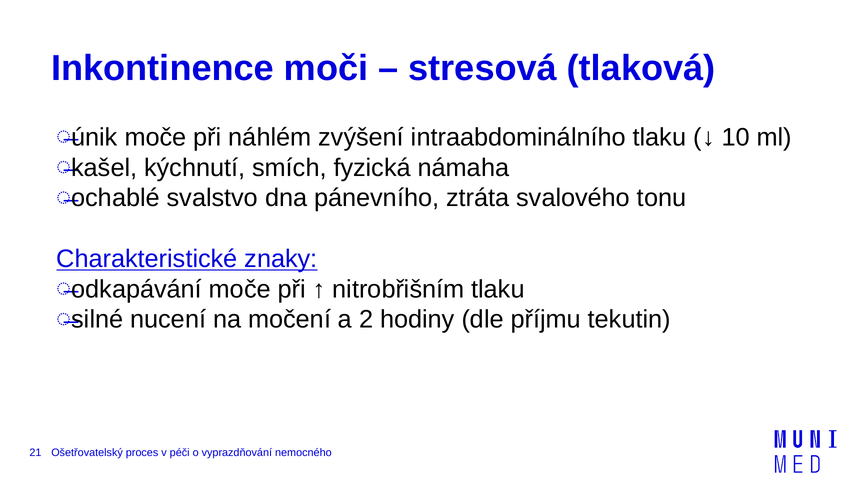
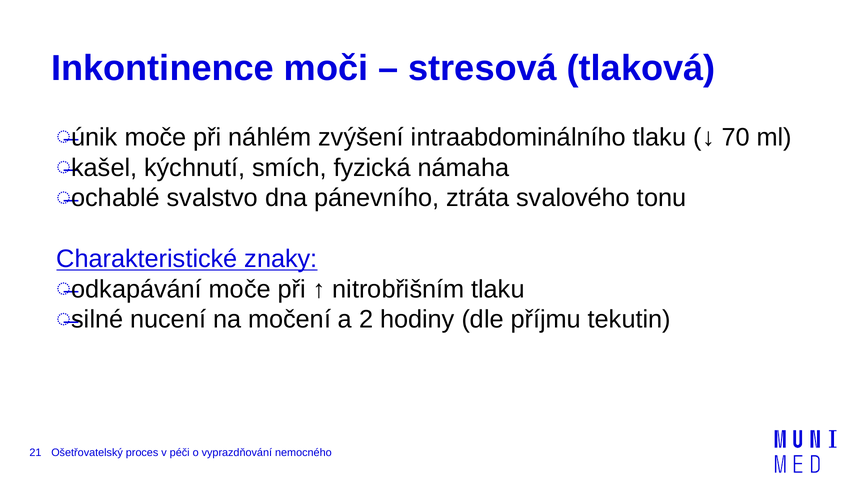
10: 10 -> 70
